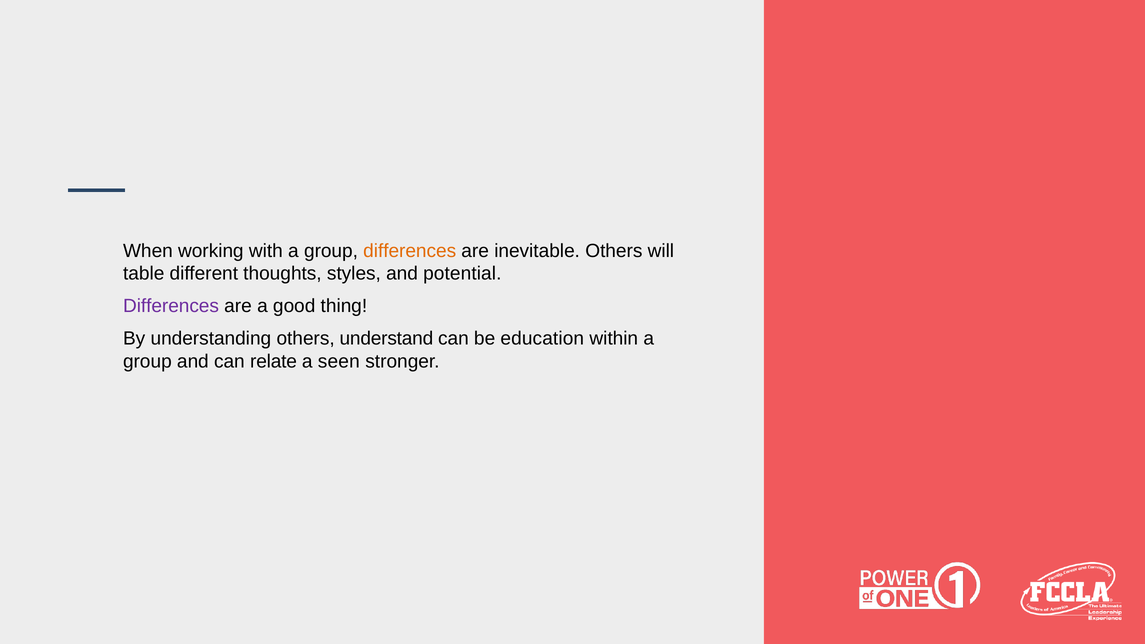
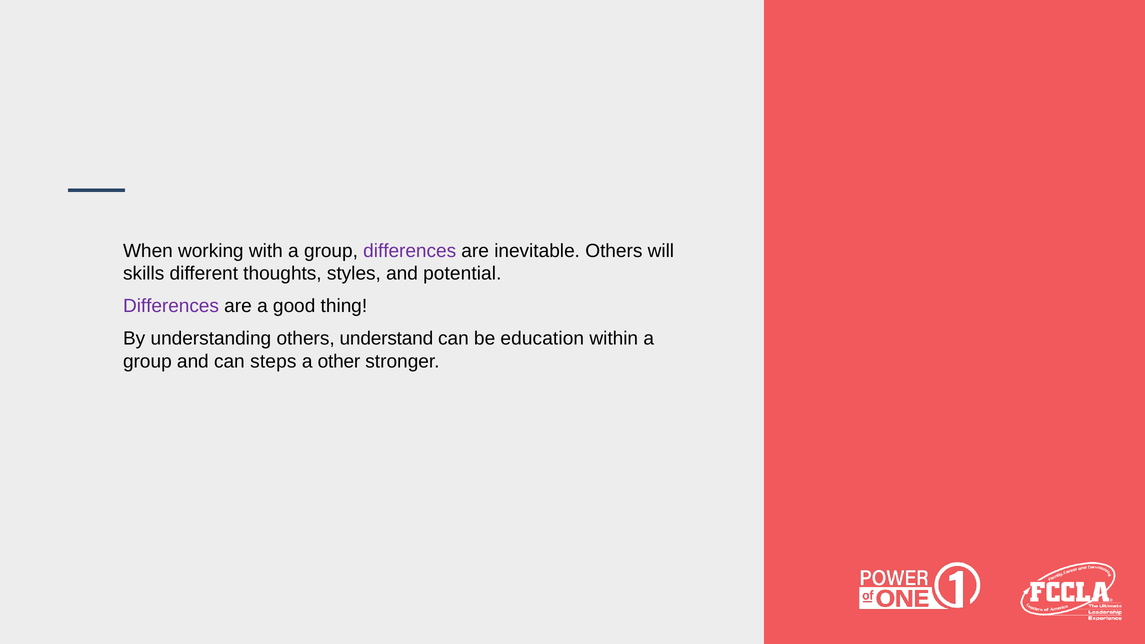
differences at (410, 251) colour: orange -> purple
table: table -> skills
relate: relate -> steps
seen: seen -> other
